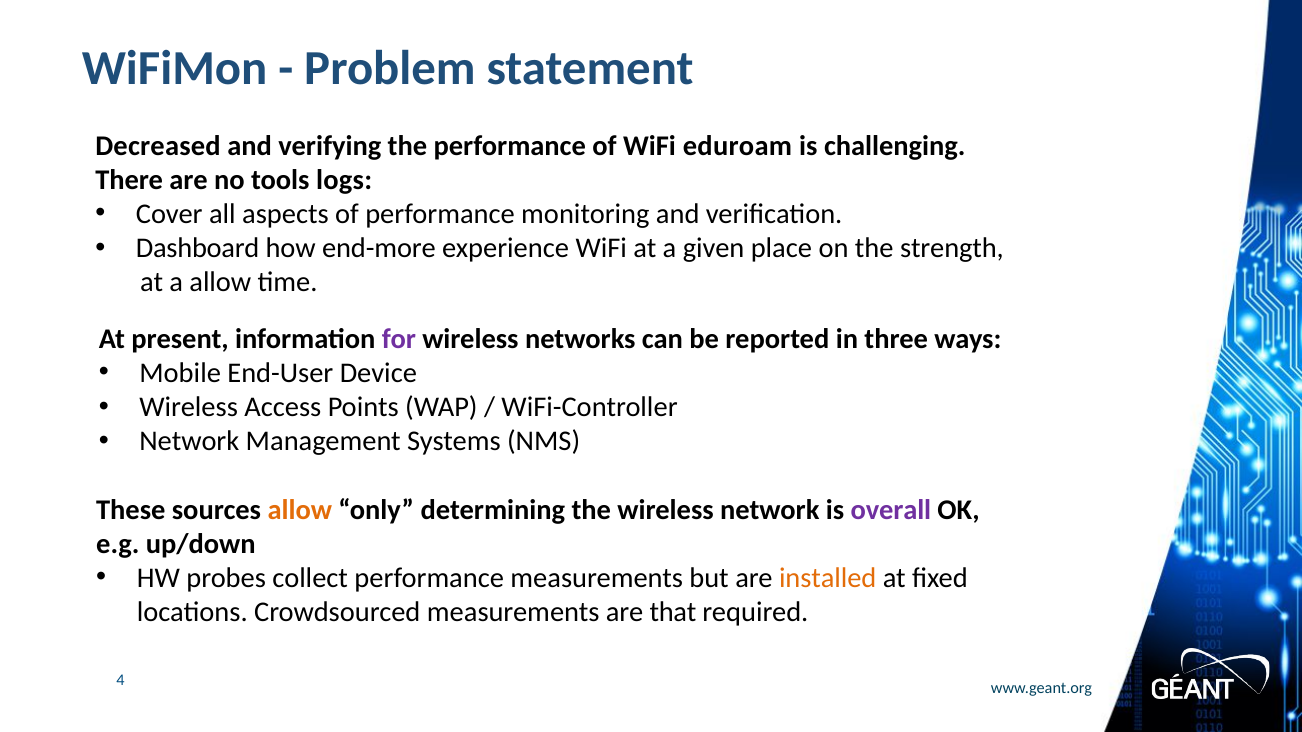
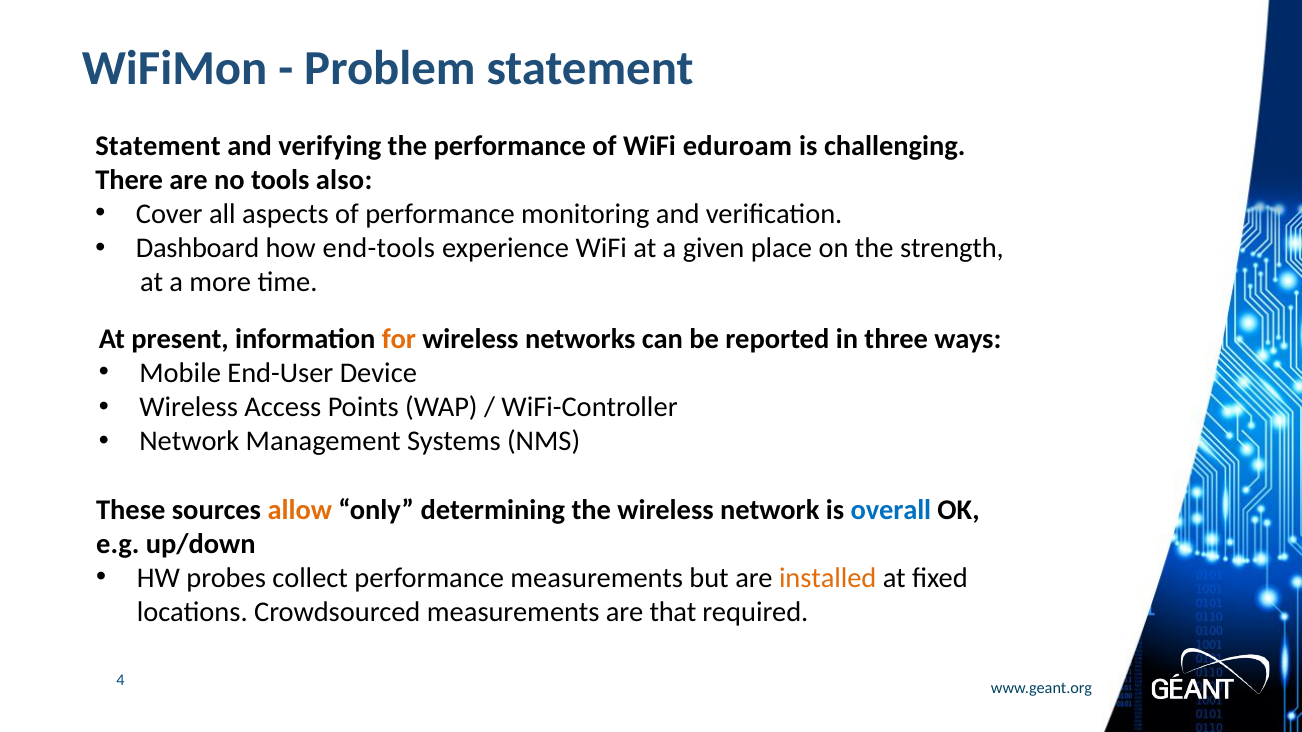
Decreased at (158, 146): Decreased -> Statement
logs: logs -> also
end-more: end-more -> end-tools
a allow: allow -> more
for colour: purple -> orange
overall colour: purple -> blue
